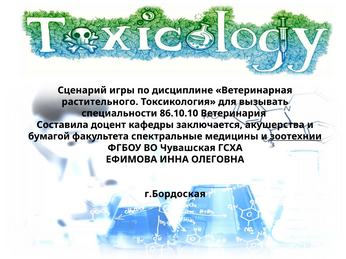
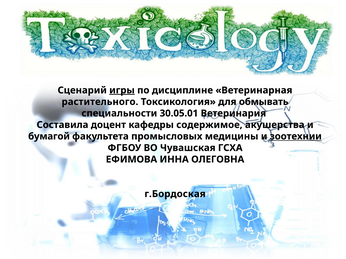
игры underline: none -> present
вызывать: вызывать -> обмывать
86.10.10: 86.10.10 -> 30.05.01
заключается: заключается -> содержимое
спектральные: спектральные -> промысловых
